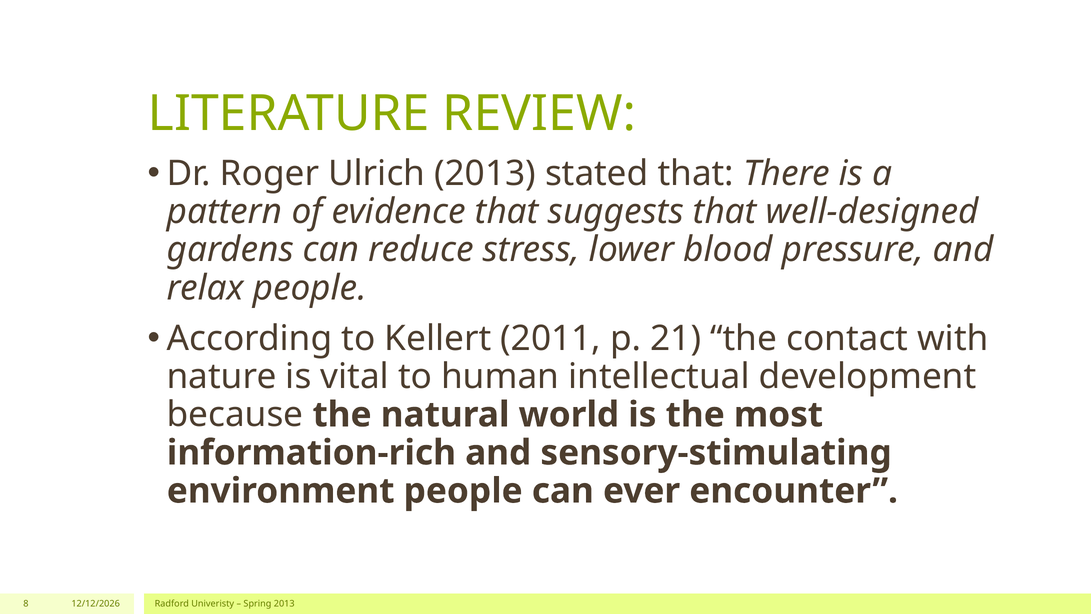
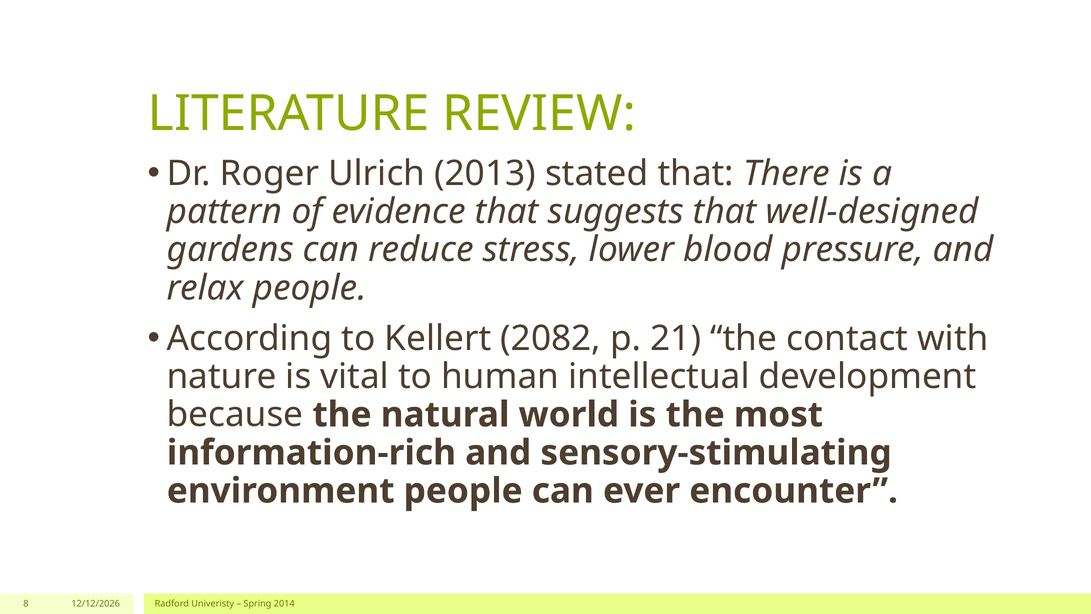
2011: 2011 -> 2082
Spring 2013: 2013 -> 2014
